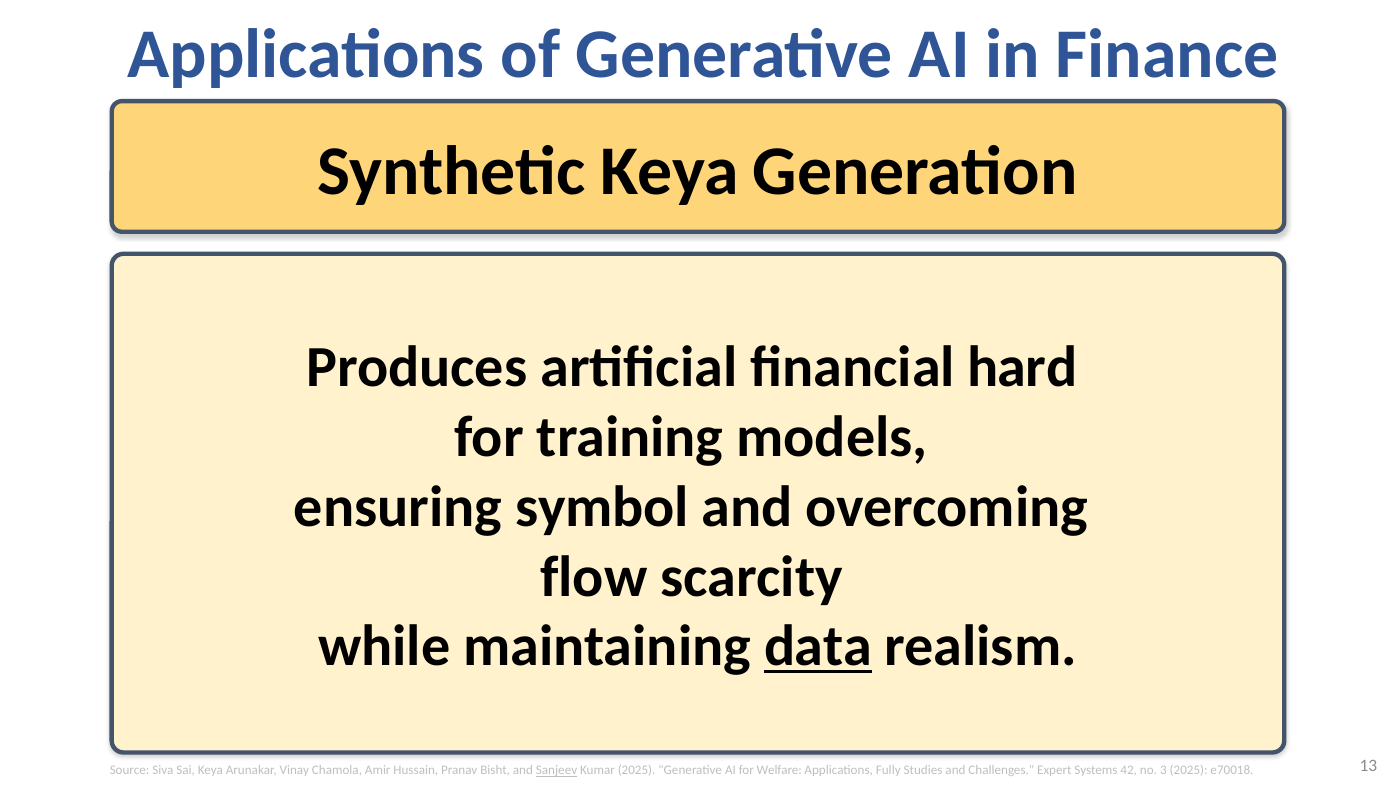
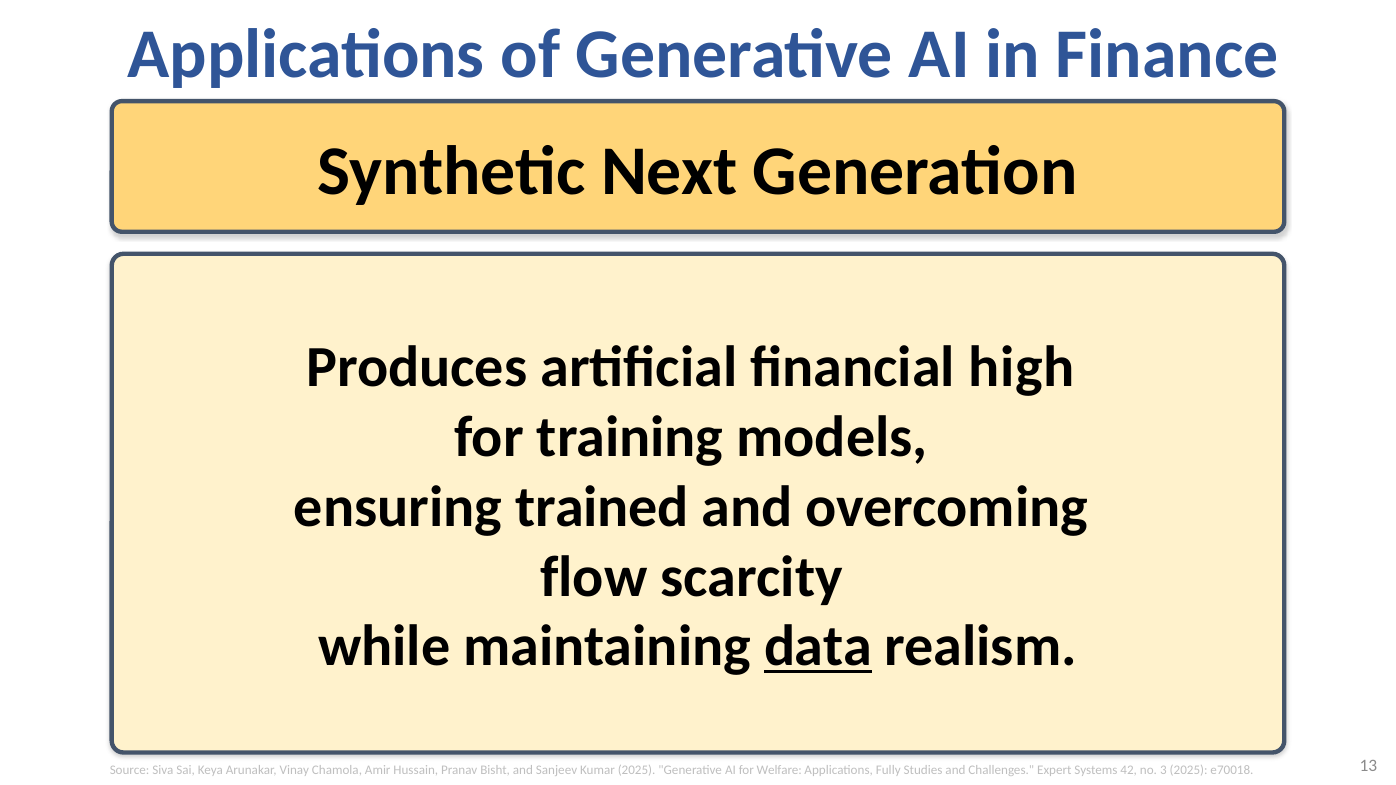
Synthetic Keya: Keya -> Next
hard: hard -> high
symbol: symbol -> trained
Sanjeev underline: present -> none
